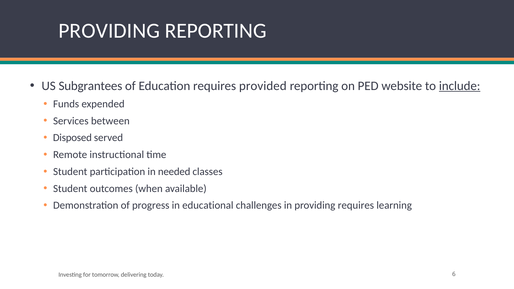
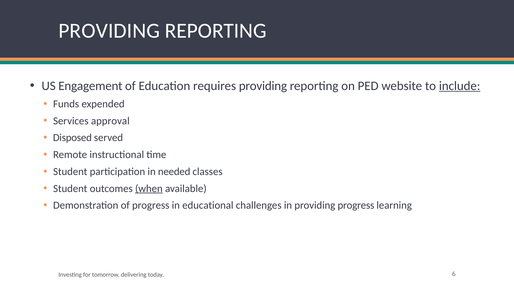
Subgrantees: Subgrantees -> Engagement
requires provided: provided -> providing
between: between -> approval
when underline: none -> present
providing requires: requires -> progress
